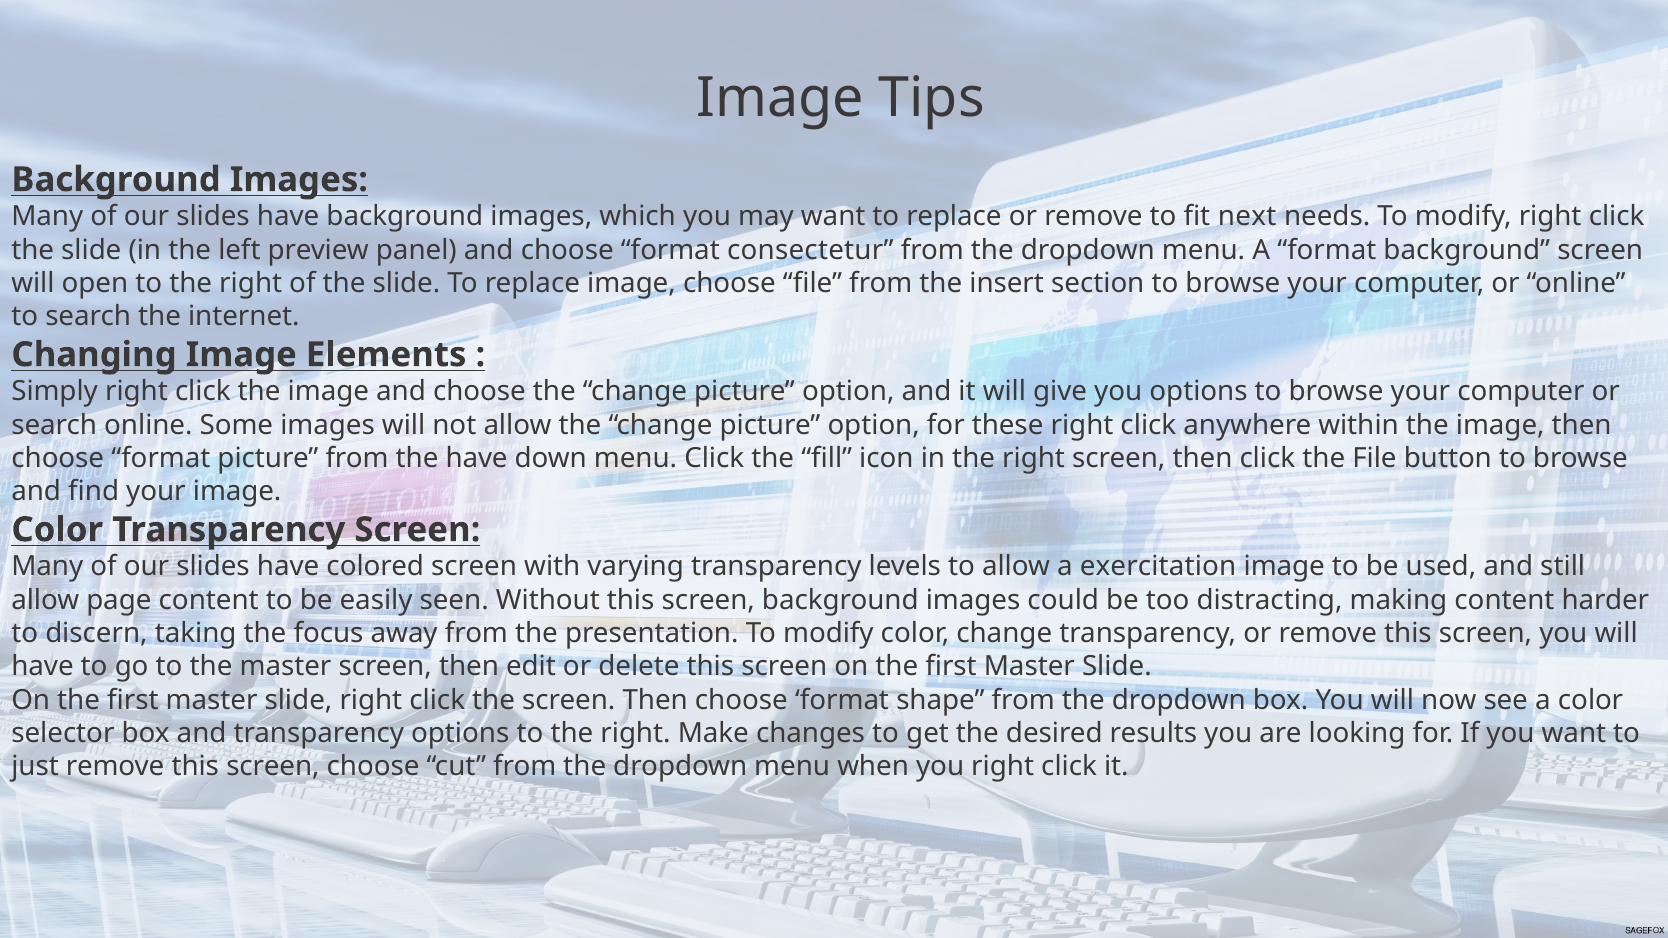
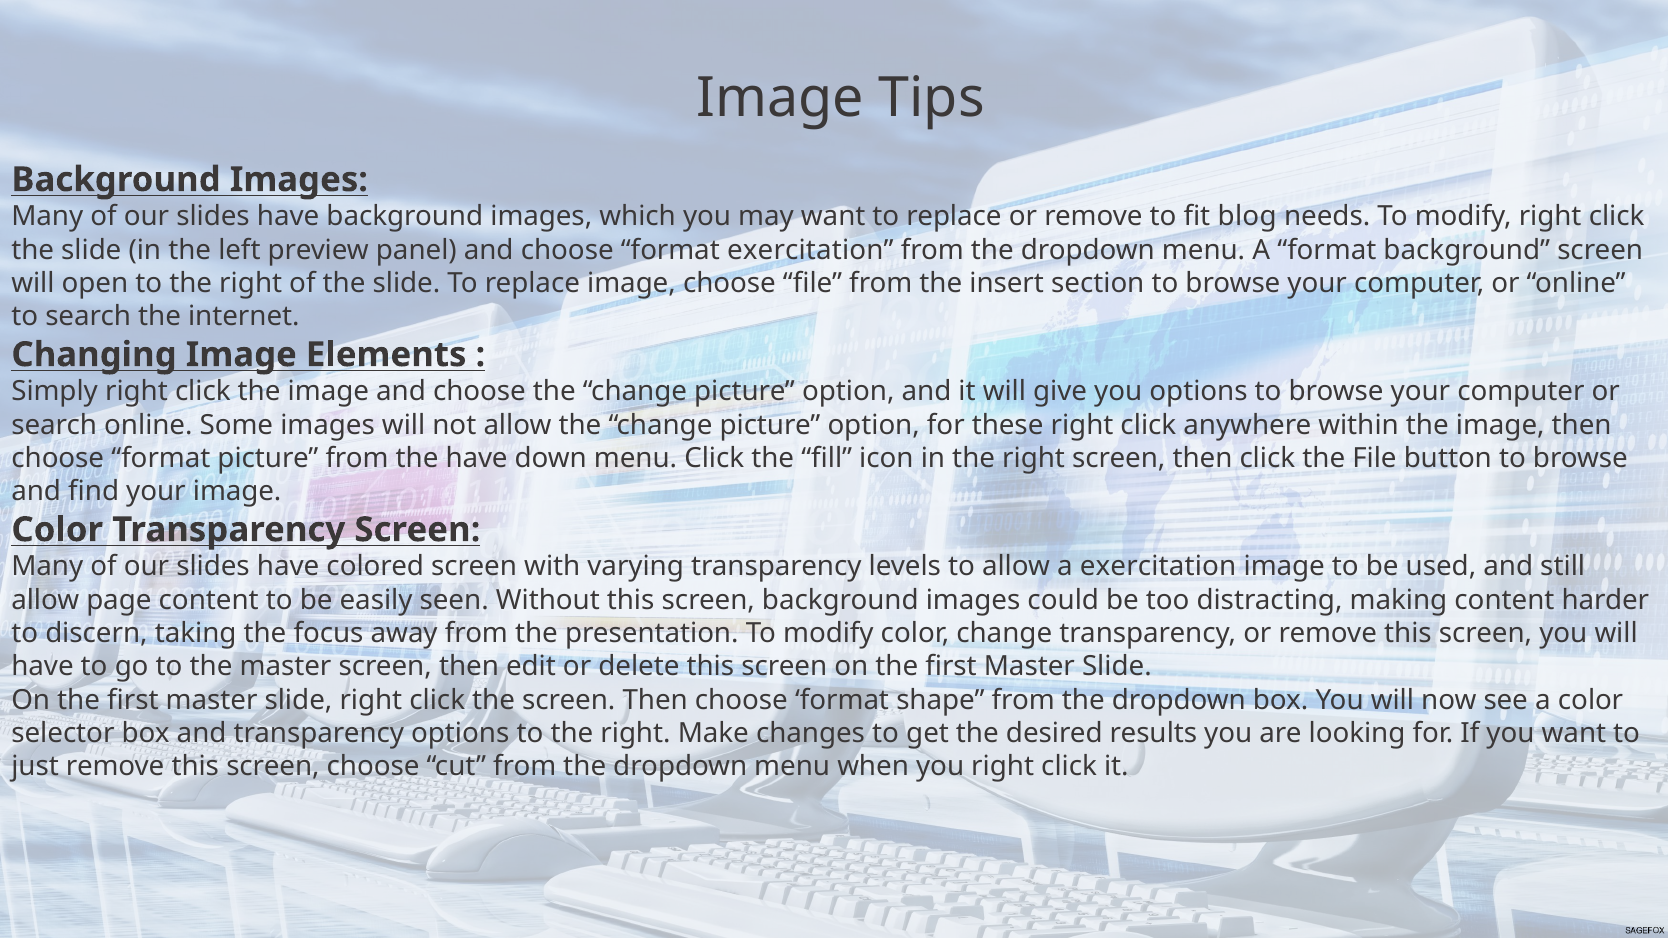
next: next -> blog
format consectetur: consectetur -> exercitation
